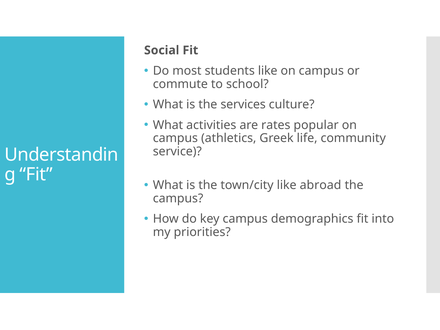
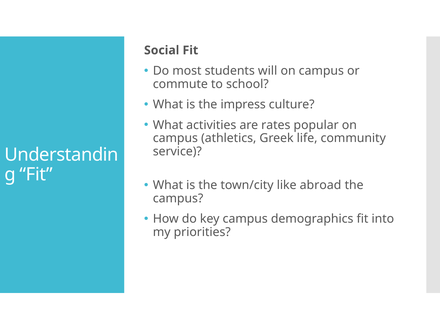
students like: like -> will
services: services -> impress
